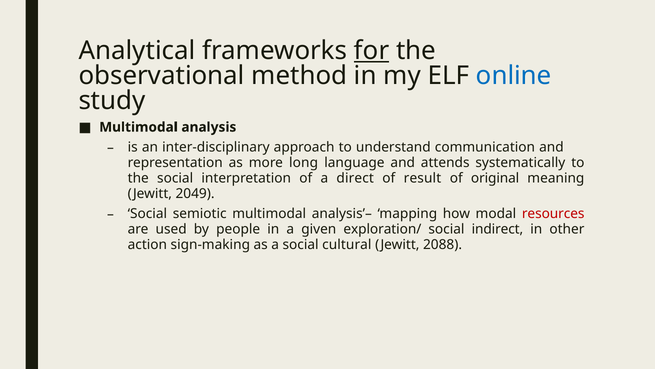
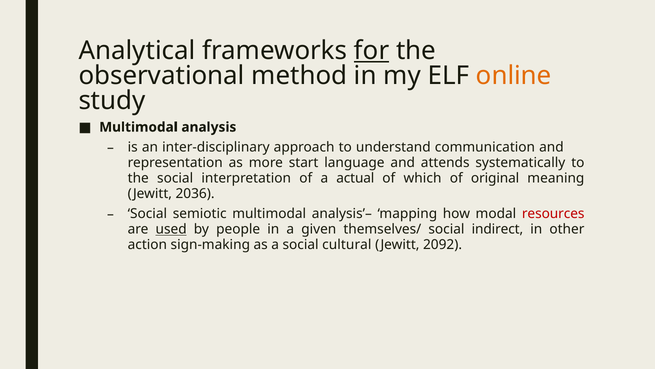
online colour: blue -> orange
long: long -> start
direct: direct -> actual
result: result -> which
2049: 2049 -> 2036
used underline: none -> present
exploration/: exploration/ -> themselves/
2088: 2088 -> 2092
